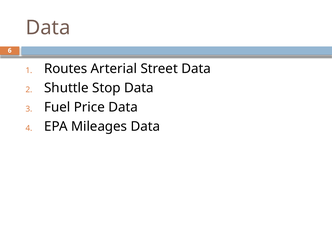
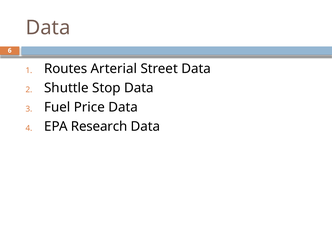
Mileages: Mileages -> Research
